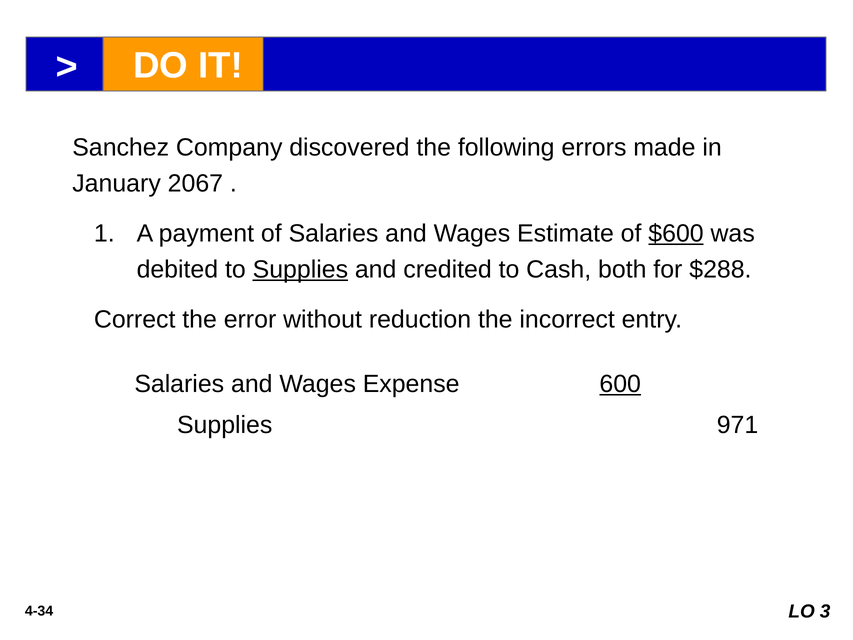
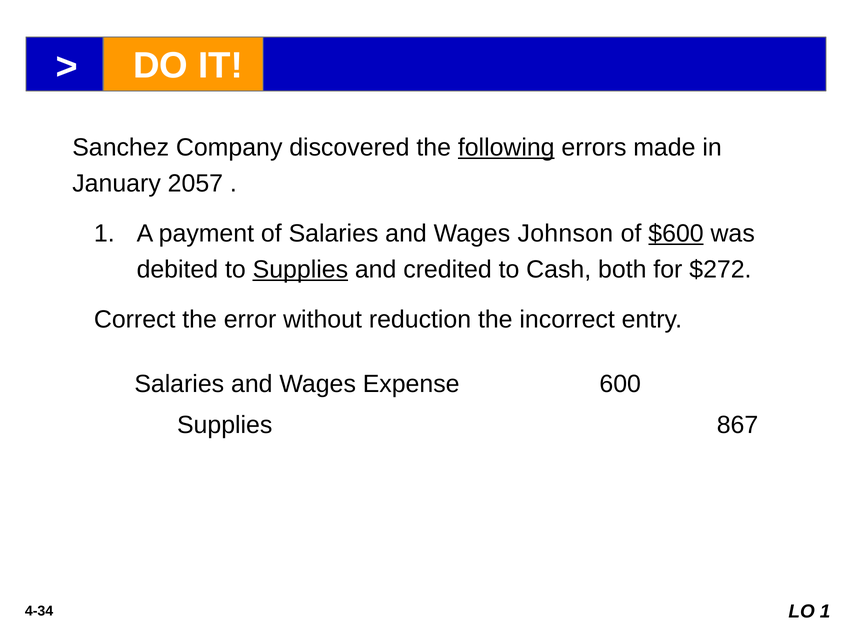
following underline: none -> present
2067: 2067 -> 2057
Estimate: Estimate -> Johnson
$288: $288 -> $272
600 underline: present -> none
971: 971 -> 867
LO 3: 3 -> 1
